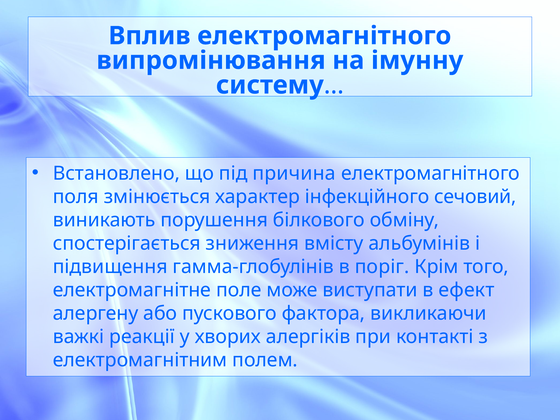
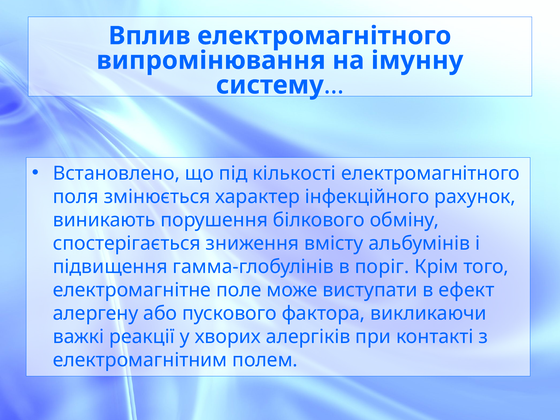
причина: причина -> кількості
сечовий: сечовий -> рахунок
